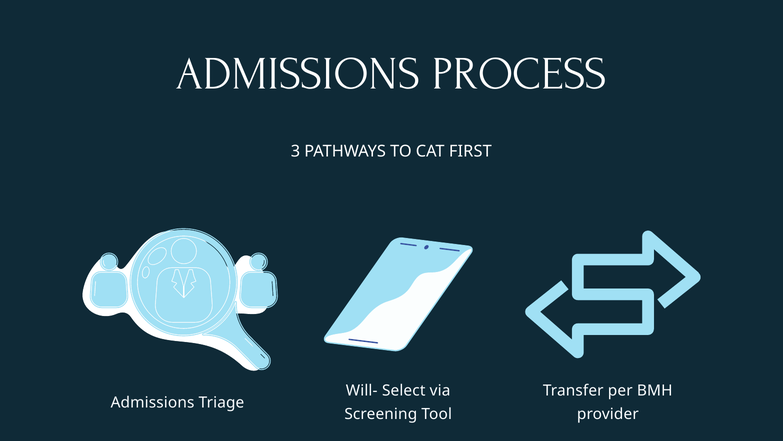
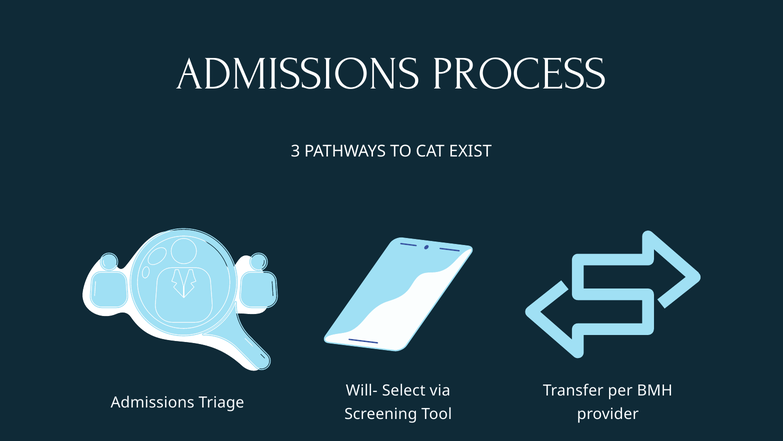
FIRST: FIRST -> EXIST
